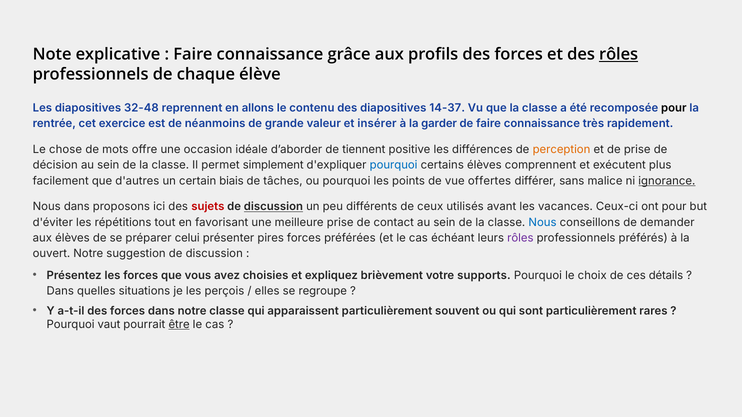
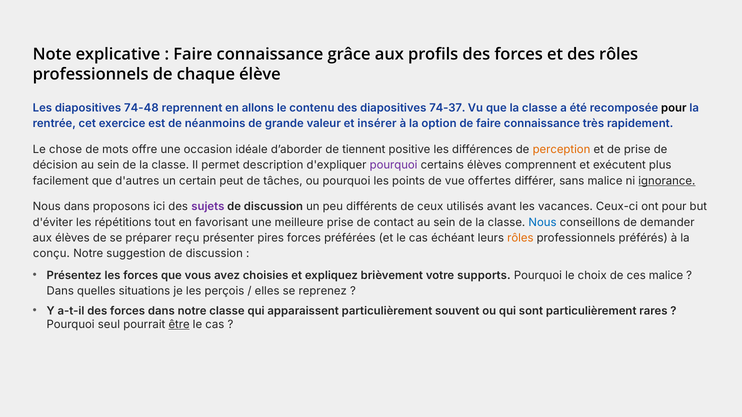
rôles at (619, 55) underline: present -> none
32-48: 32-48 -> 74-48
14-37: 14-37 -> 74-37
garder: garder -> option
simplement: simplement -> description
pourquoi at (394, 165) colour: blue -> purple
biais: biais -> peut
sujets colour: red -> purple
discussion at (273, 207) underline: present -> none
celui: celui -> reçu
rôles at (520, 238) colour: purple -> orange
ouvert: ouvert -> conçu
ces détails: détails -> malice
regroupe: regroupe -> reprenez
vaut: vaut -> seul
